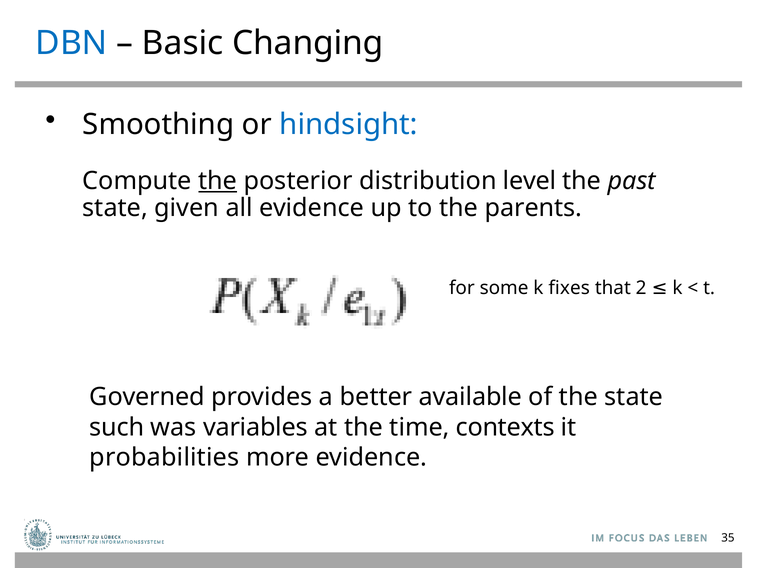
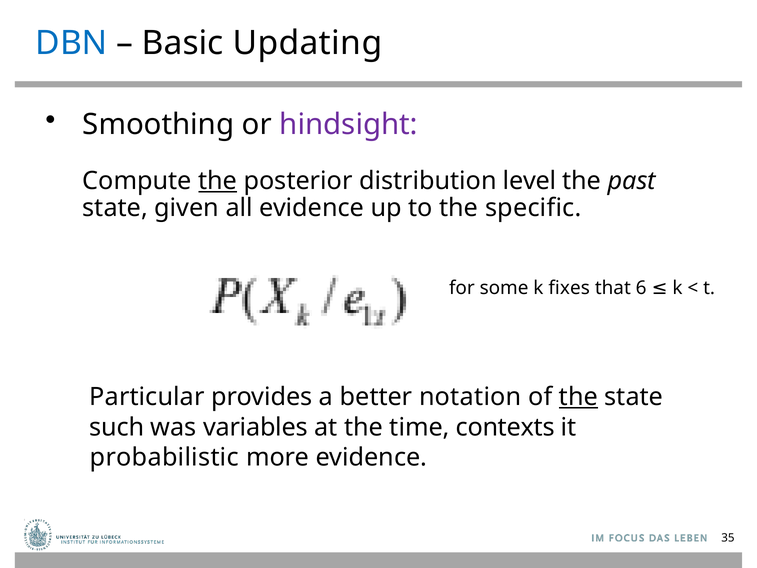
Changing: Changing -> Updating
hindsight colour: blue -> purple
parents: parents -> specific
2: 2 -> 6
Governed: Governed -> Particular
available: available -> notation
the at (578, 397) underline: none -> present
probabilities: probabilities -> probabilistic
